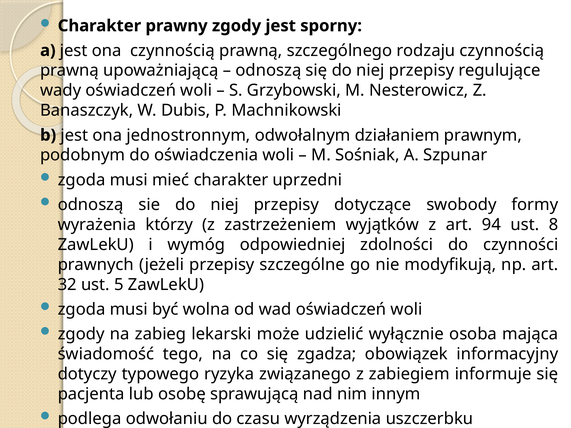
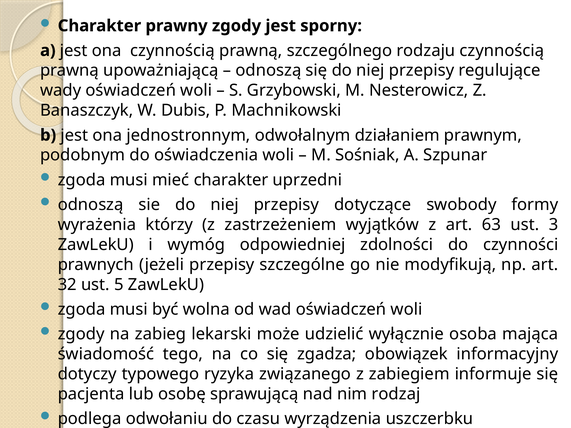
94: 94 -> 63
8: 8 -> 3
innym: innym -> rodzaj
